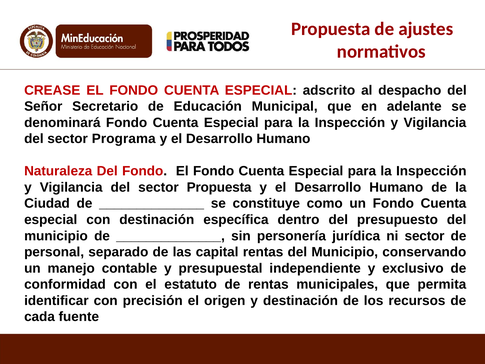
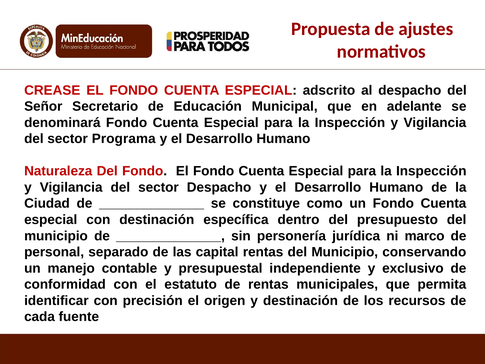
sector Propuesta: Propuesta -> Despacho
ni sector: sector -> marco
